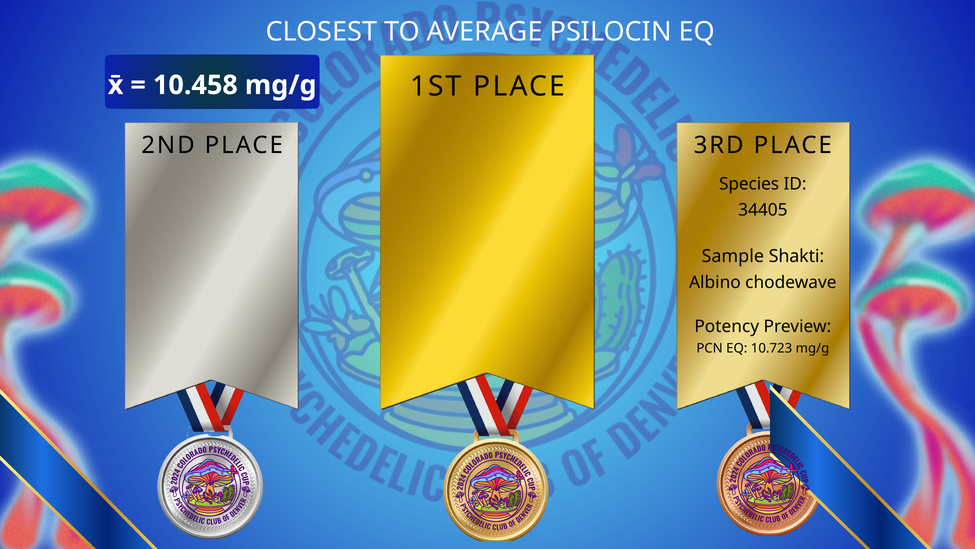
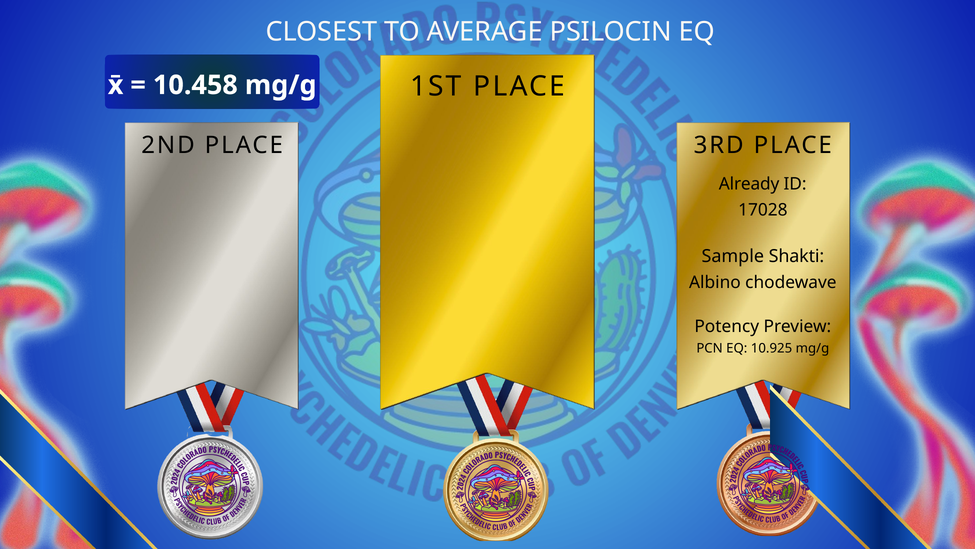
Species: Species -> Already
34405: 34405 -> 17028
10.723: 10.723 -> 10.925
